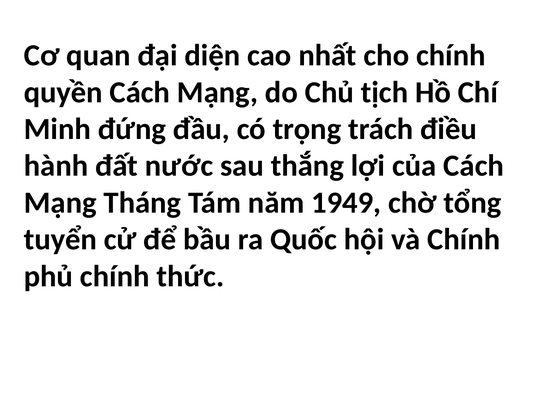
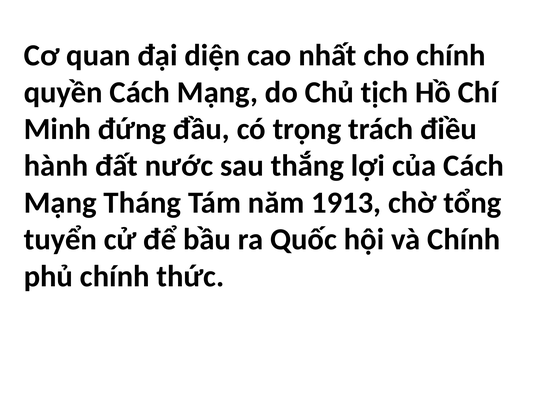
1949: 1949 -> 1913
